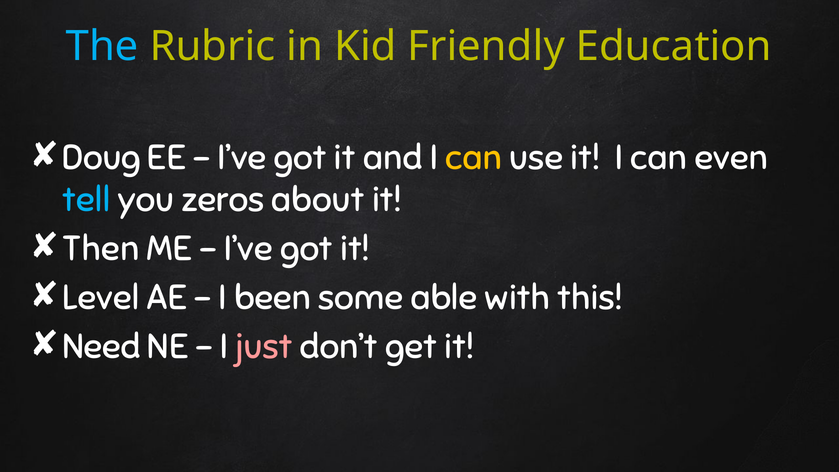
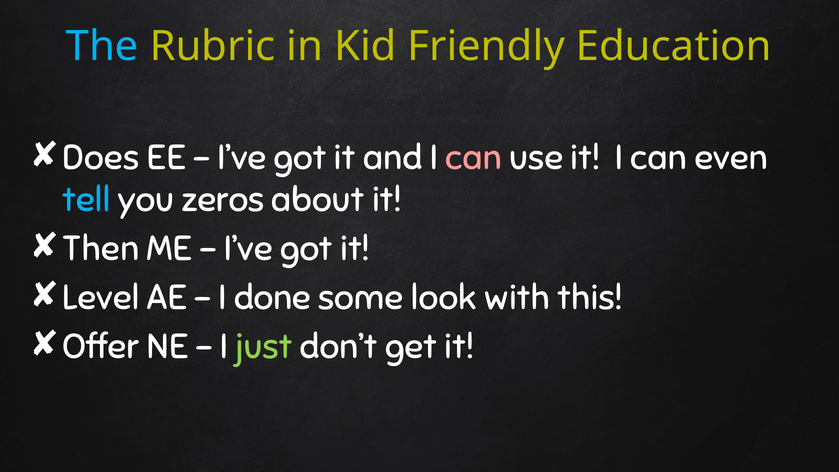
Doug: Doug -> Does
can at (474, 158) colour: yellow -> pink
been: been -> done
able: able -> look
Need: Need -> Offer
just colour: pink -> light green
